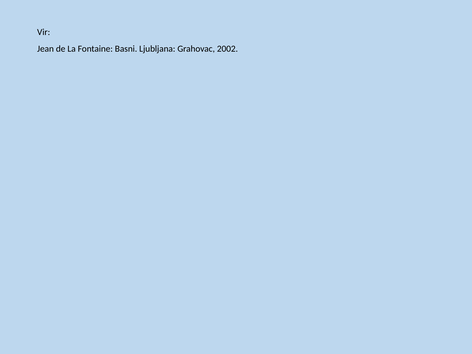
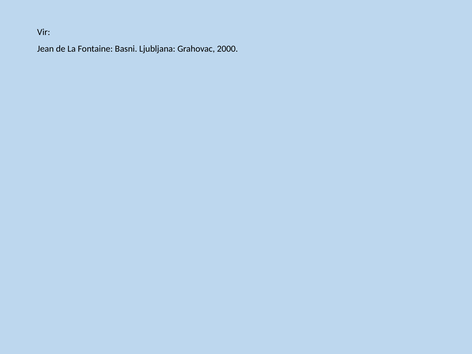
2002: 2002 -> 2000
